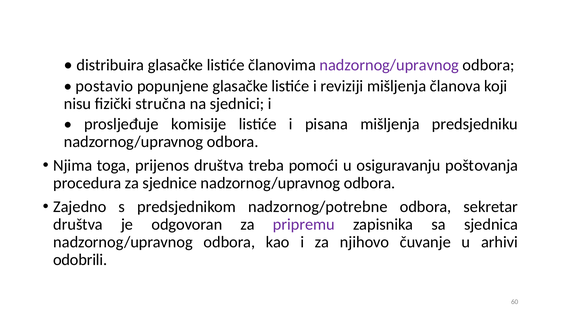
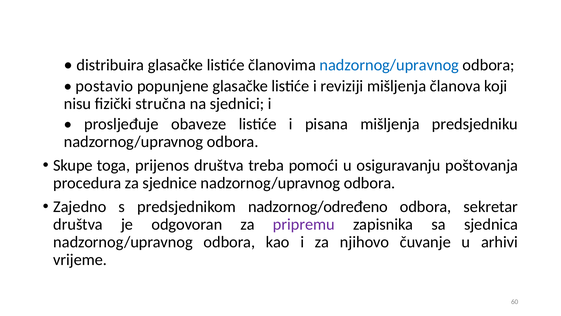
nadzornog/upravnog at (389, 65) colour: purple -> blue
komisije: komisije -> obaveze
Njima: Njima -> Skupe
nadzornog/potrebne: nadzornog/potrebne -> nadzornog/određeno
odobrili: odobrili -> vrijeme
